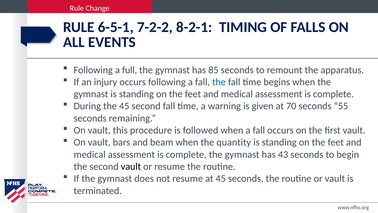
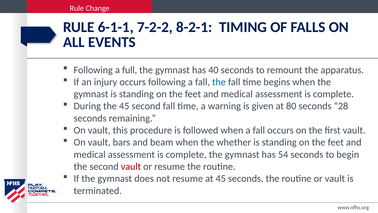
6-5-1: 6-5-1 -> 6-1-1
85: 85 -> 40
70: 70 -> 80
55: 55 -> 28
quantity: quantity -> whether
43: 43 -> 54
vault at (131, 166) colour: black -> red
